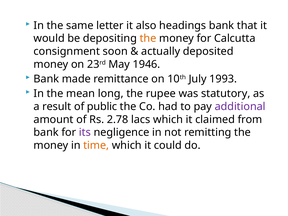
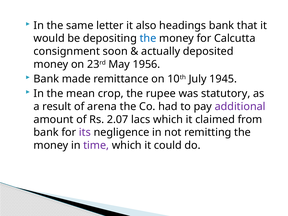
the at (148, 38) colour: orange -> blue
1946: 1946 -> 1956
1993: 1993 -> 1945
long: long -> crop
public: public -> arena
2.78: 2.78 -> 2.07
time colour: orange -> purple
